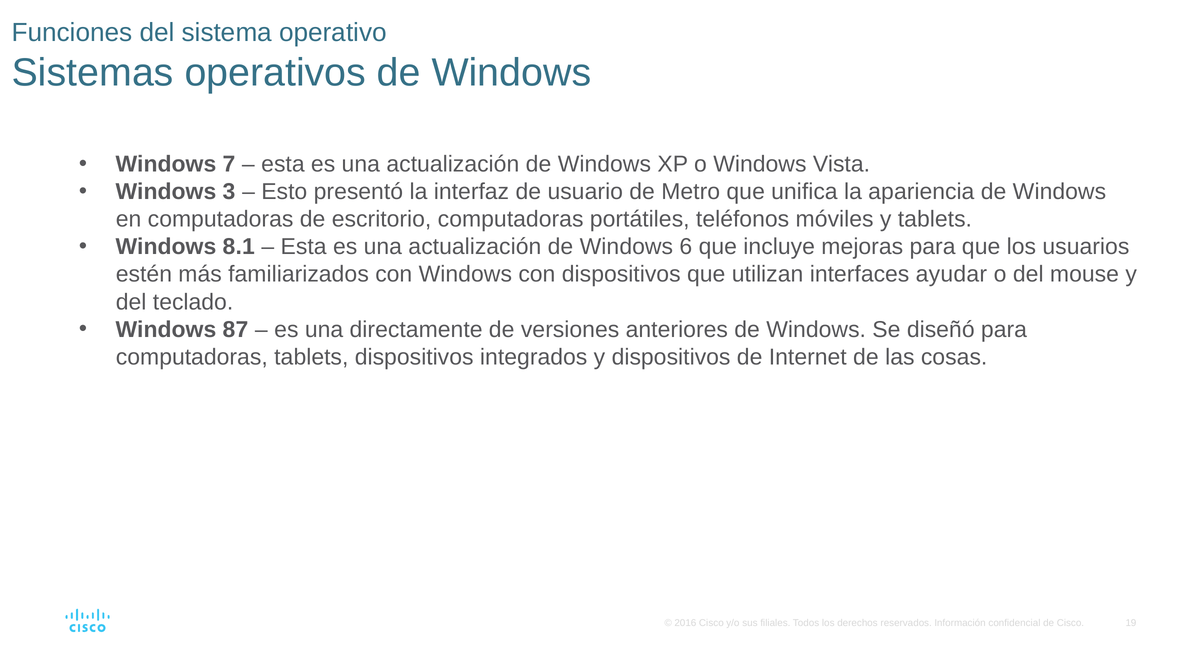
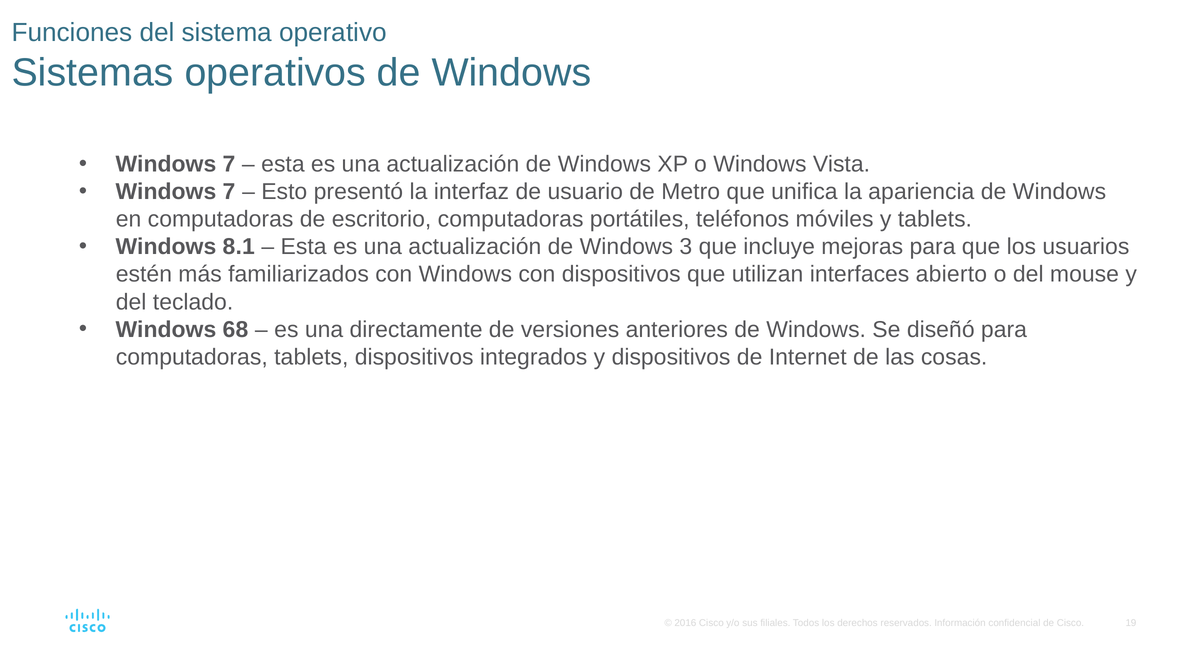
3 at (229, 192): 3 -> 7
6: 6 -> 3
ayudar: ayudar -> abierto
87: 87 -> 68
